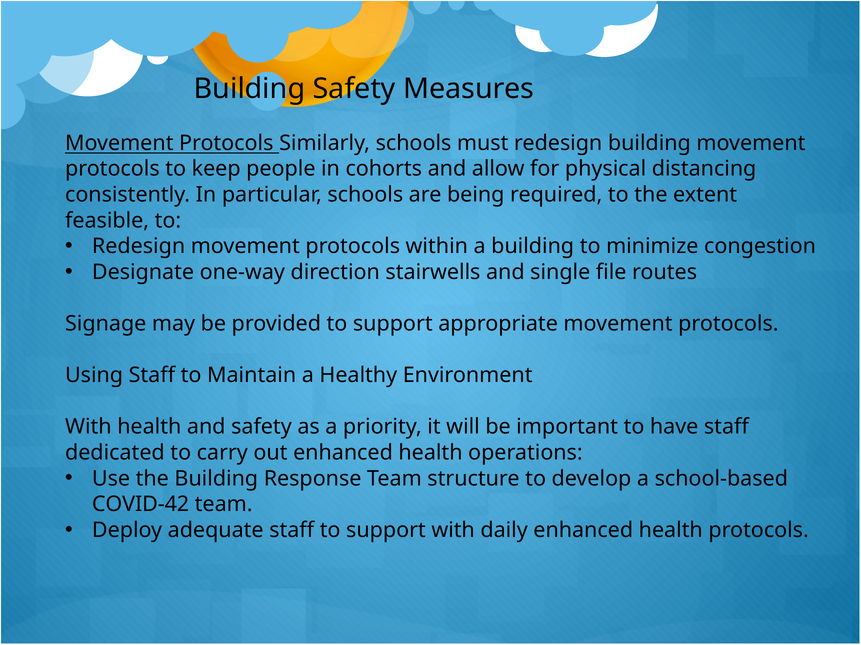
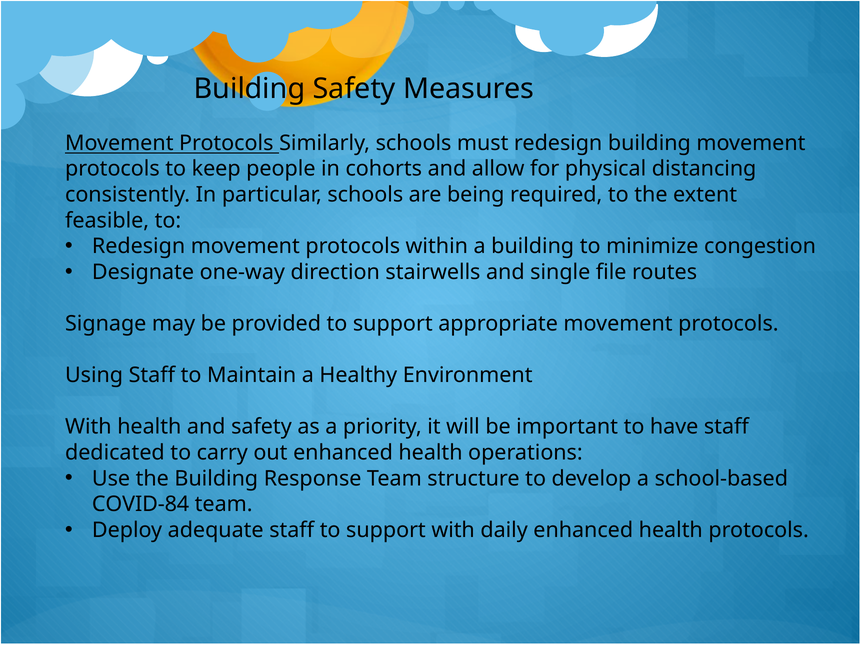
COVID-42: COVID-42 -> COVID-84
